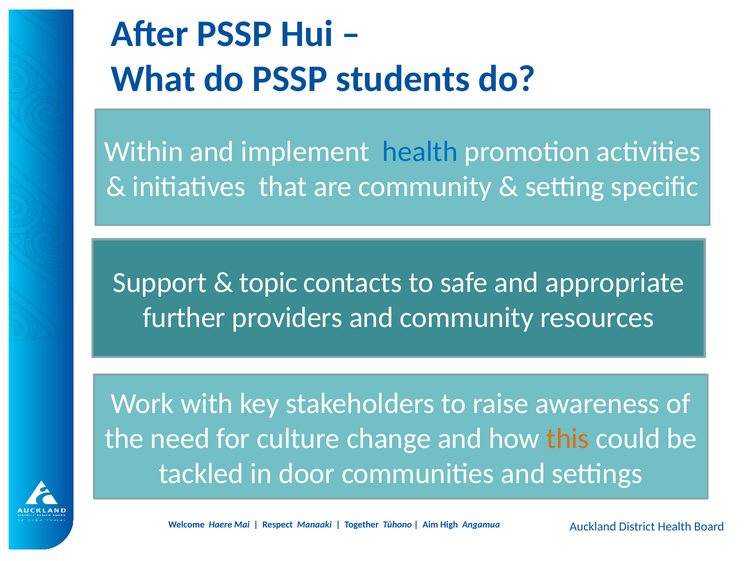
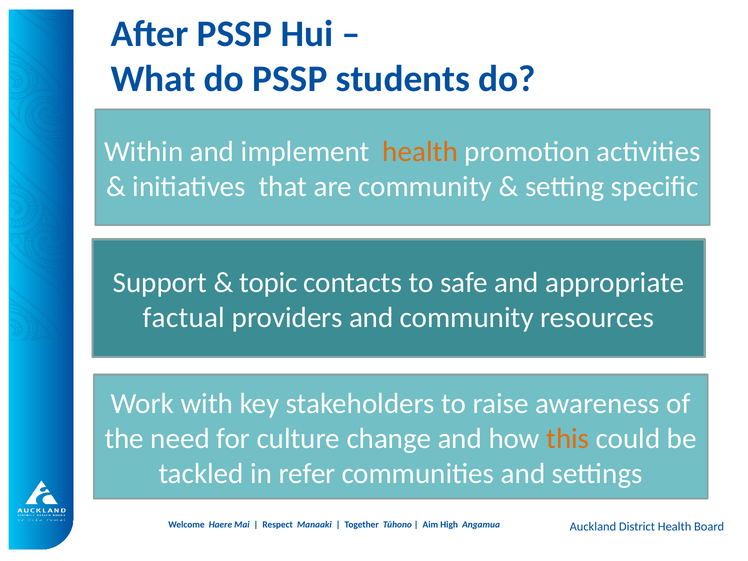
health at (420, 152) colour: blue -> orange
further: further -> factual
door: door -> refer
